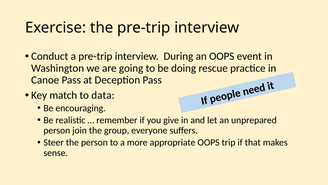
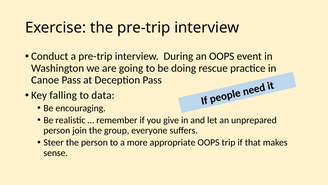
match: match -> falling
